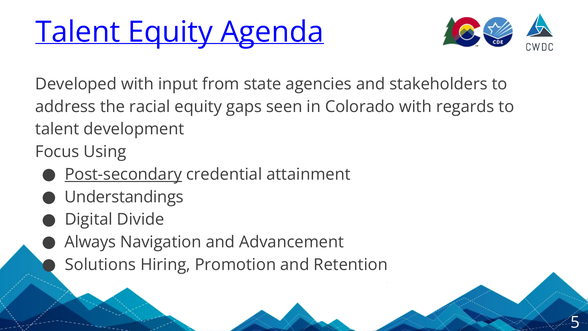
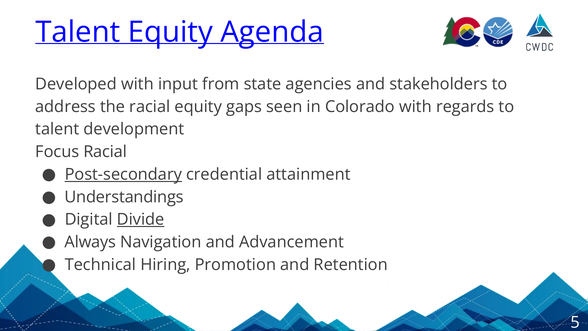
Focus Using: Using -> Racial
Divide underline: none -> present
Solutions: Solutions -> Technical
